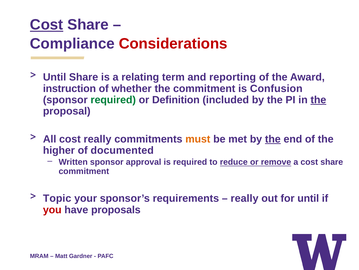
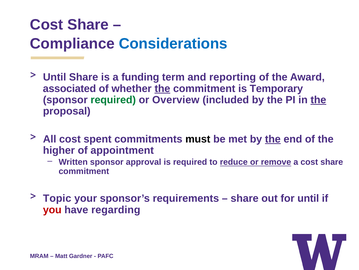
Cost at (47, 25) underline: present -> none
Considerations colour: red -> blue
relating: relating -> funding
instruction: instruction -> associated
the at (162, 88) underline: none -> present
Confusion: Confusion -> Temporary
Definition: Definition -> Overview
cost really: really -> spent
must colour: orange -> black
documented: documented -> appointment
really at (245, 198): really -> share
proposals: proposals -> regarding
